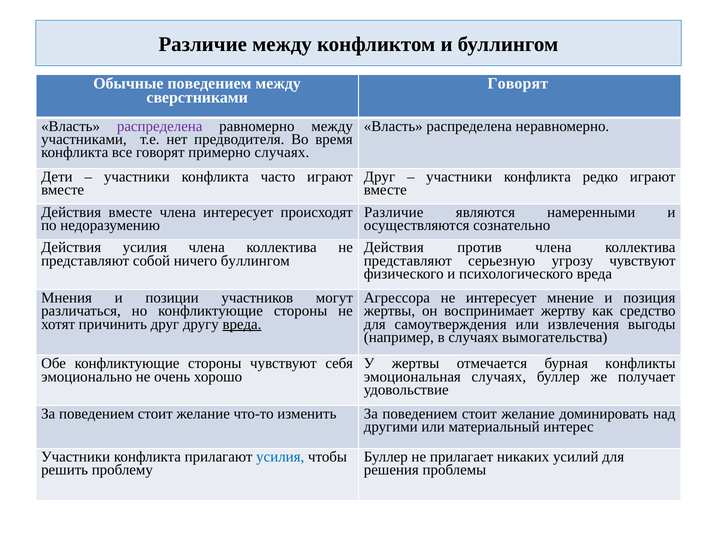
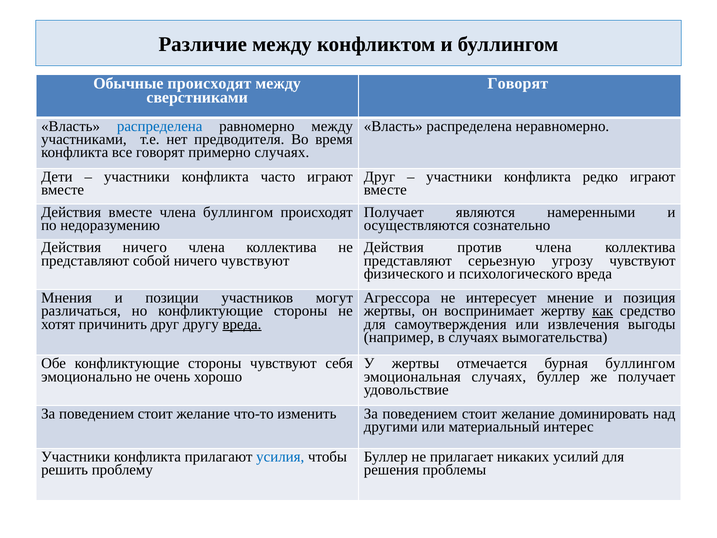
Обычные поведением: поведением -> происходят
распределена at (160, 126) colour: purple -> blue
члена интересует: интересует -> буллингом
Различие at (394, 212): Различие -> Получает
Действия усилия: усилия -> ничего
ничего буллингом: буллингом -> чувствуют
как underline: none -> present
бурная конфликты: конфликты -> буллингом
